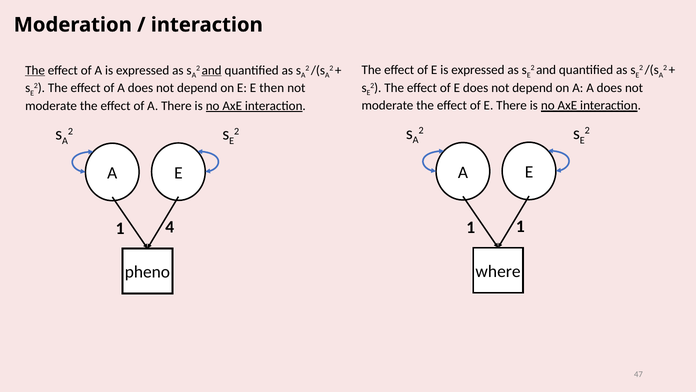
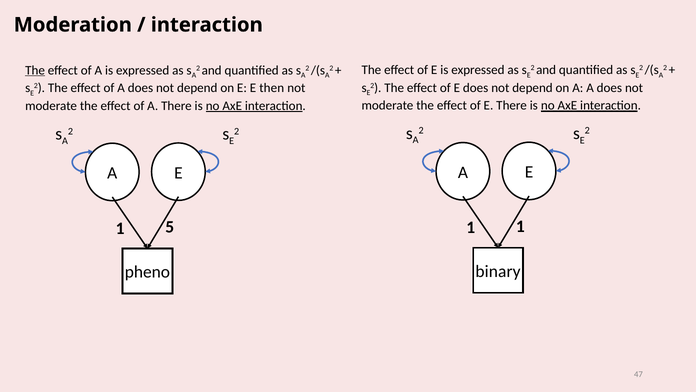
and at (212, 70) underline: present -> none
4: 4 -> 5
where: where -> binary
